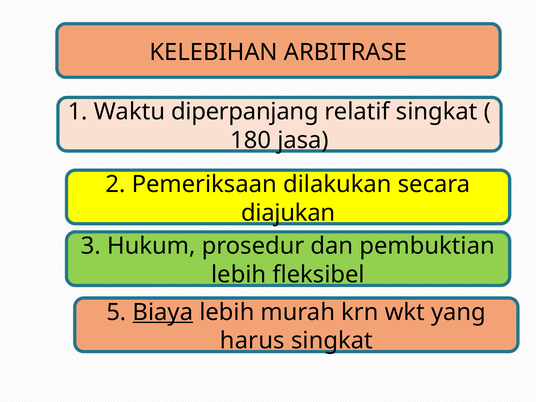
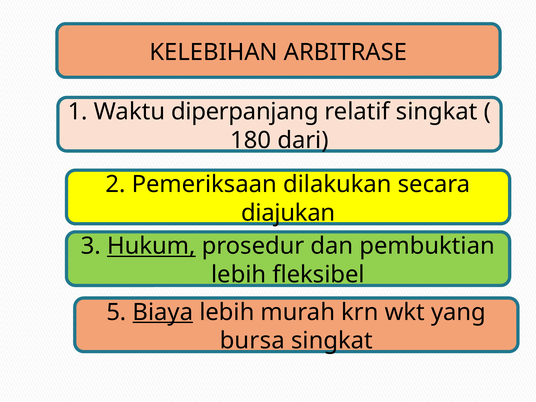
jasa: jasa -> dari
Hukum underline: none -> present
harus: harus -> bursa
